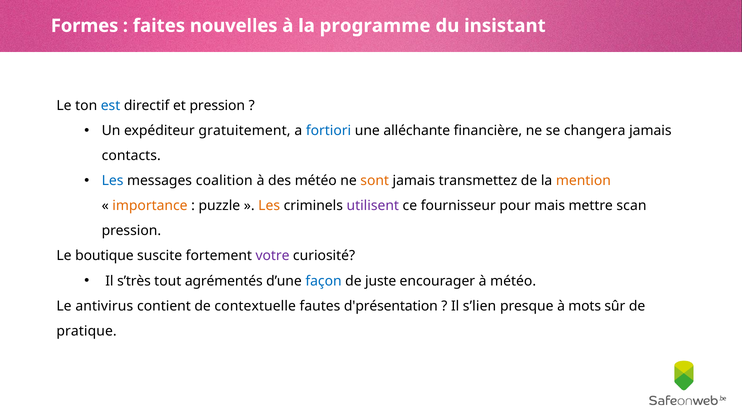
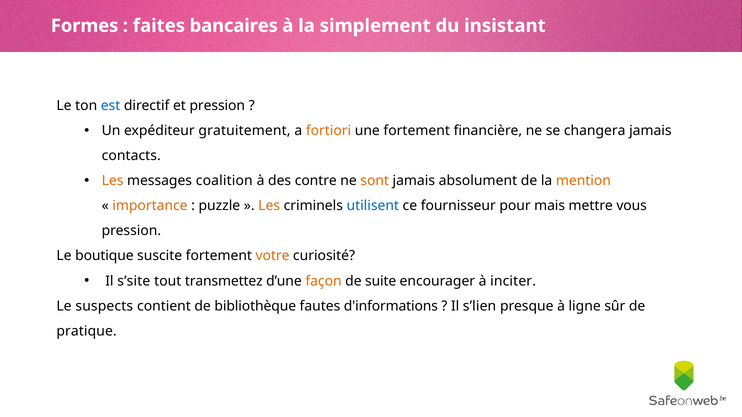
nouvelles: nouvelles -> bancaires
programme: programme -> simplement
fortiori colour: blue -> orange
une alléchante: alléchante -> fortement
Les at (113, 181) colour: blue -> orange
des météo: météo -> contre
transmettez: transmettez -> absolument
utilisent colour: purple -> blue
scan: scan -> vous
votre colour: purple -> orange
s’très: s’très -> s’site
agrémentés: agrémentés -> transmettez
façon colour: blue -> orange
juste: juste -> suite
à météo: météo -> inciter
antivirus: antivirus -> suspects
contextuelle: contextuelle -> bibliothèque
d'présentation: d'présentation -> d'informations
mots: mots -> ligne
